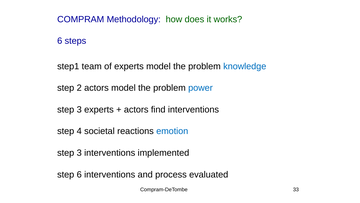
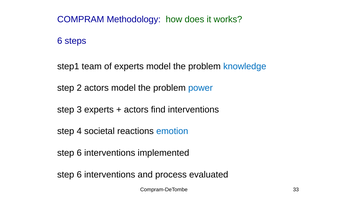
3 at (79, 153): 3 -> 6
